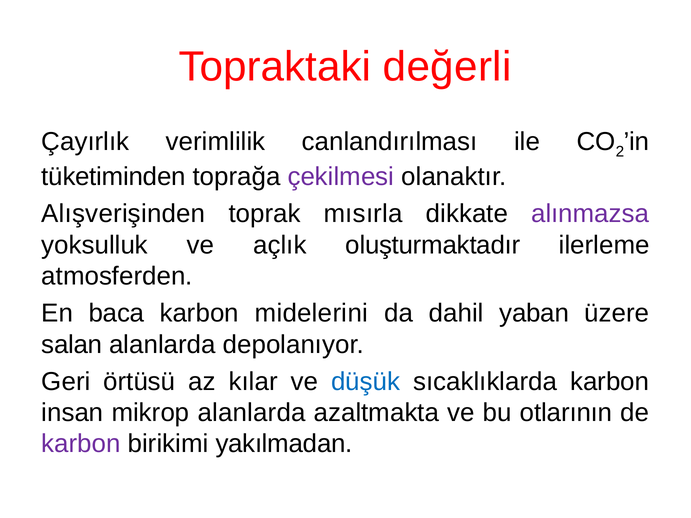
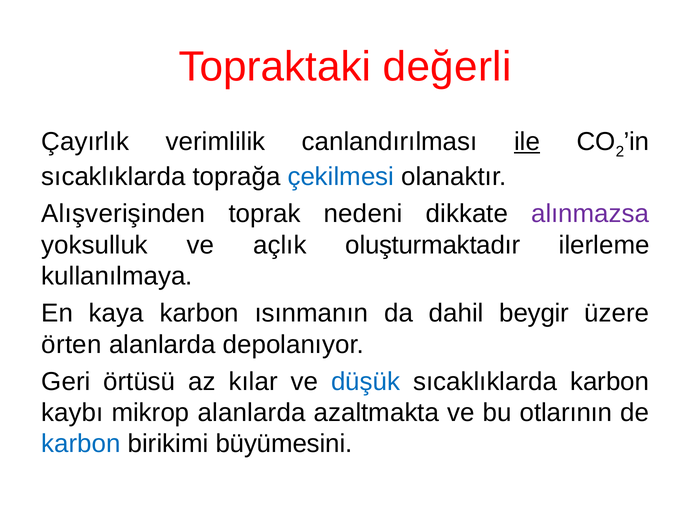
ile underline: none -> present
tüketiminden at (114, 177): tüketiminden -> sıcaklıklarda
çekilmesi colour: purple -> blue
mısırla: mısırla -> nedeni
atmosferden: atmosferden -> kullanılmaya
baca: baca -> kaya
midelerini: midelerini -> ısınmanın
yaban: yaban -> beygir
salan: salan -> örten
insan: insan -> kaybı
karbon at (81, 444) colour: purple -> blue
yakılmadan: yakılmadan -> büyümesini
